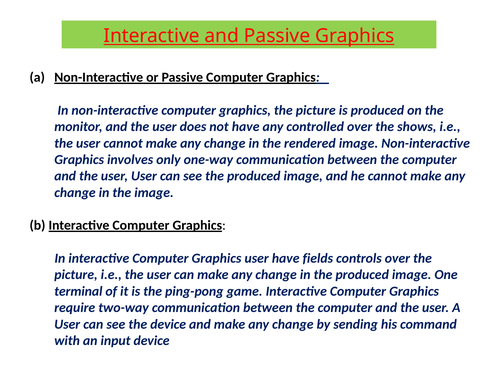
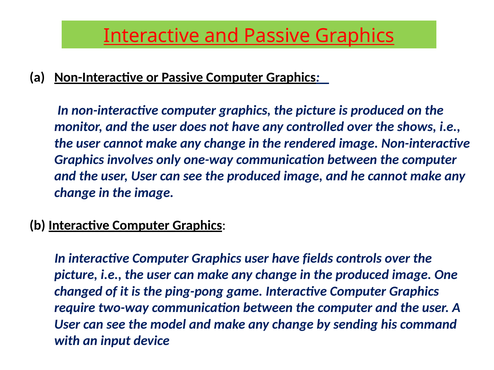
terminal: terminal -> changed
the device: device -> model
